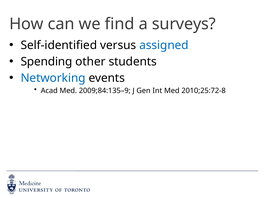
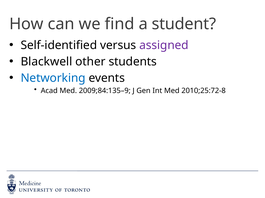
surveys: surveys -> student
assigned colour: blue -> purple
Spending: Spending -> Blackwell
